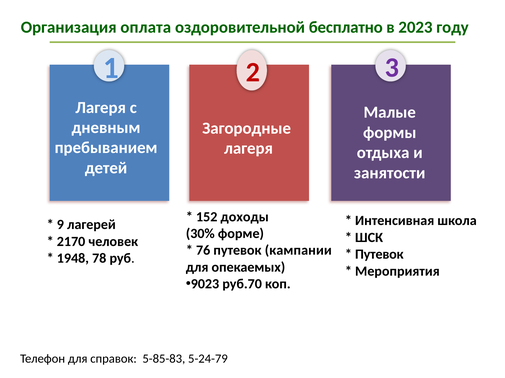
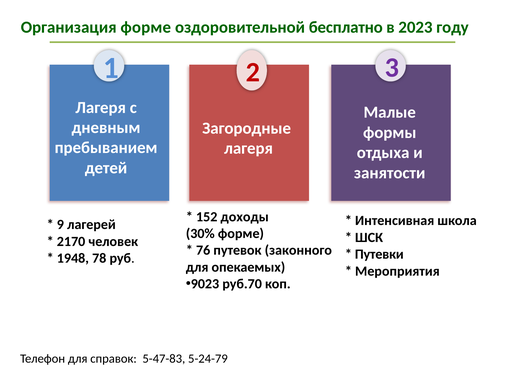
Организация оплата: оплата -> форме
кампании: кампании -> законного
Путевок at (379, 255): Путевок -> Путевки
5-85-83: 5-85-83 -> 5-47-83
